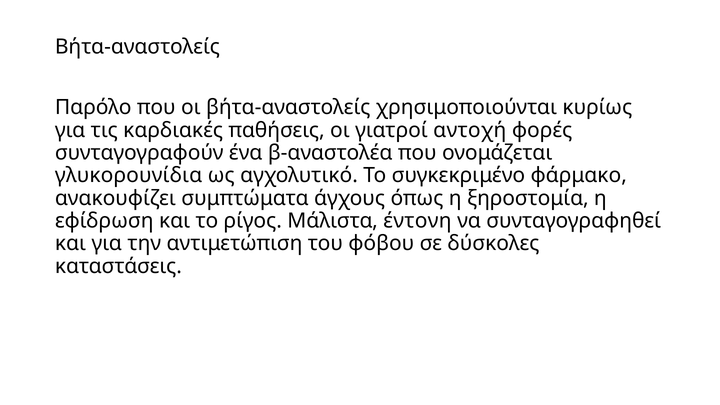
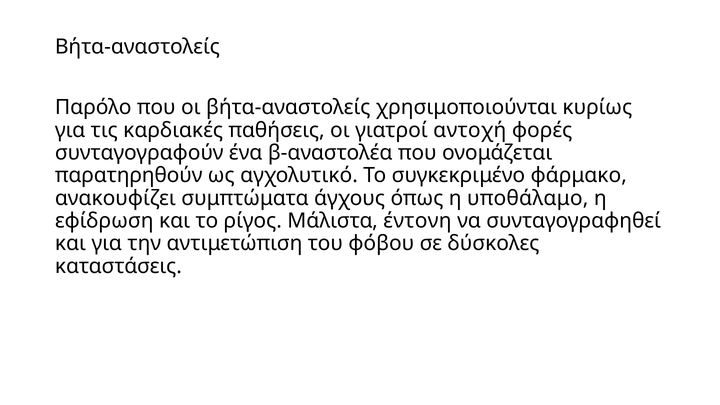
γλυκορουνίδια: γλυκορουνίδια -> παρατηρηθούν
ξηροστομία: ξηροστομία -> υποθάλαμο
